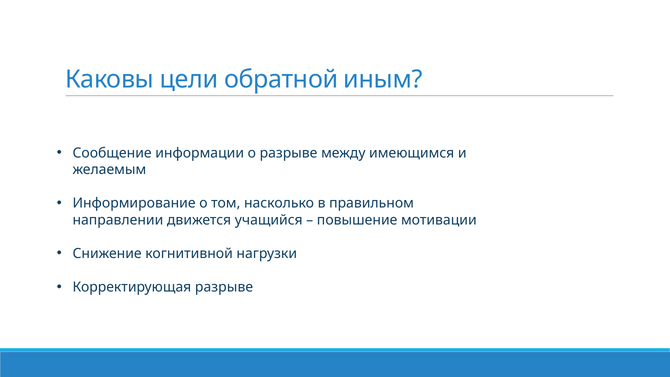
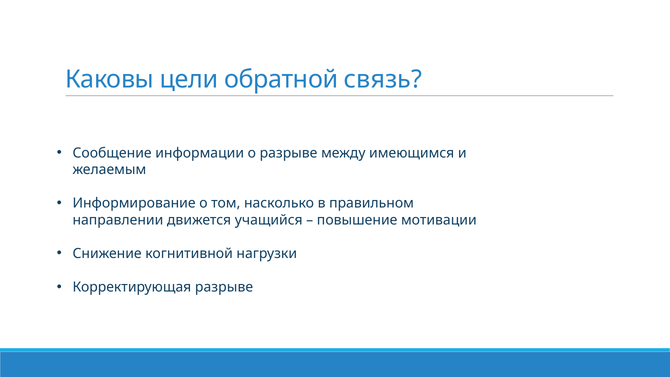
иным: иным -> связь
